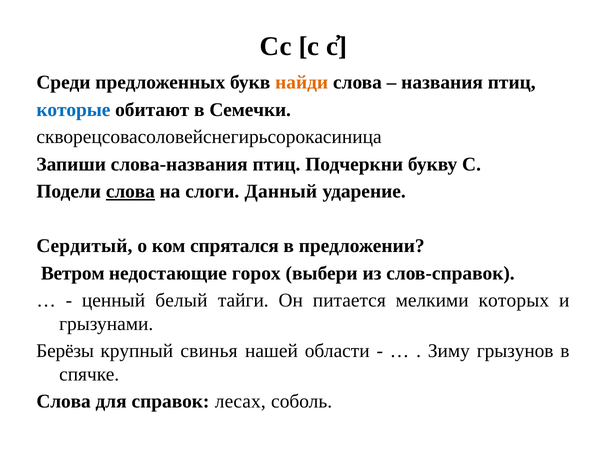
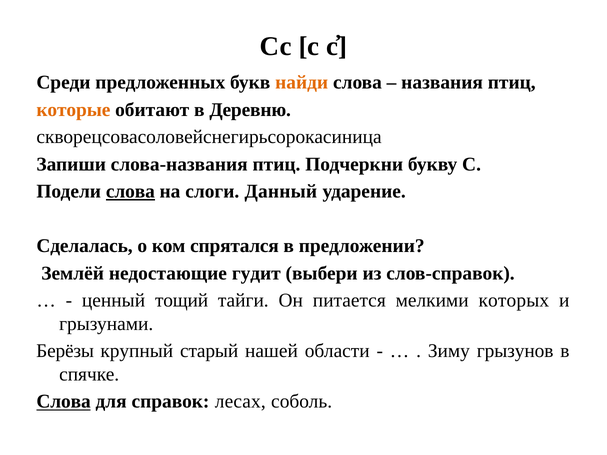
которые colour: blue -> orange
Семечки: Семечки -> Деревню
Сердитый: Сердитый -> Сделалась
Ветром: Ветром -> Землёй
горох: горох -> гудит
белый: белый -> тощий
свинья: свинья -> старый
Слова at (64, 402) underline: none -> present
